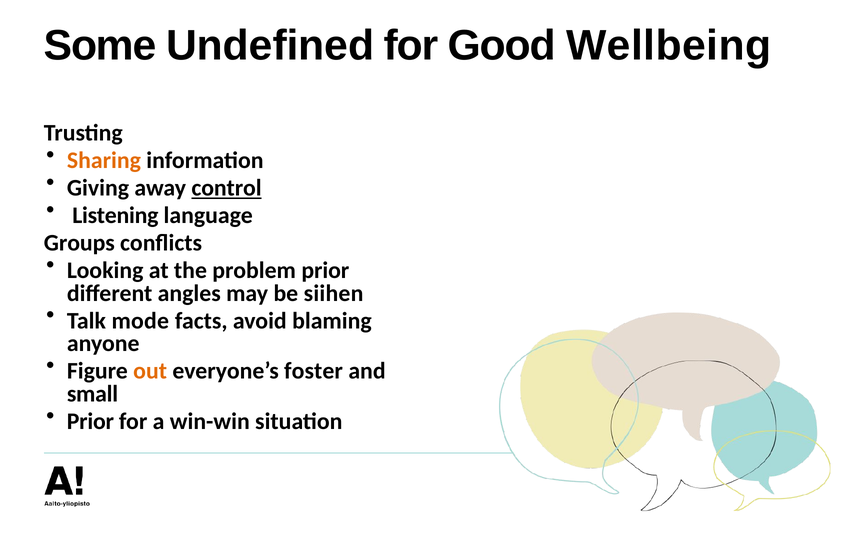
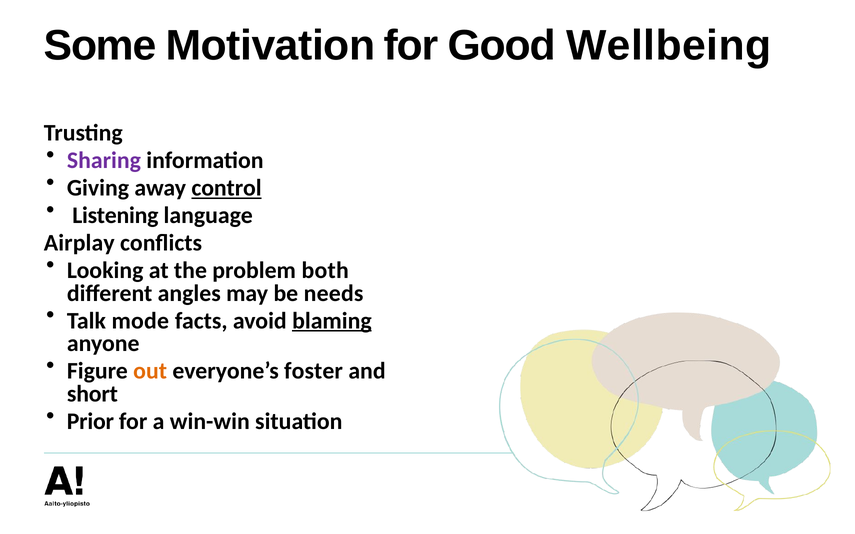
Undefined: Undefined -> Motivation
Sharing colour: orange -> purple
Groups: Groups -> Airplay
problem prior: prior -> both
siihen: siihen -> needs
blaming underline: none -> present
small: small -> short
